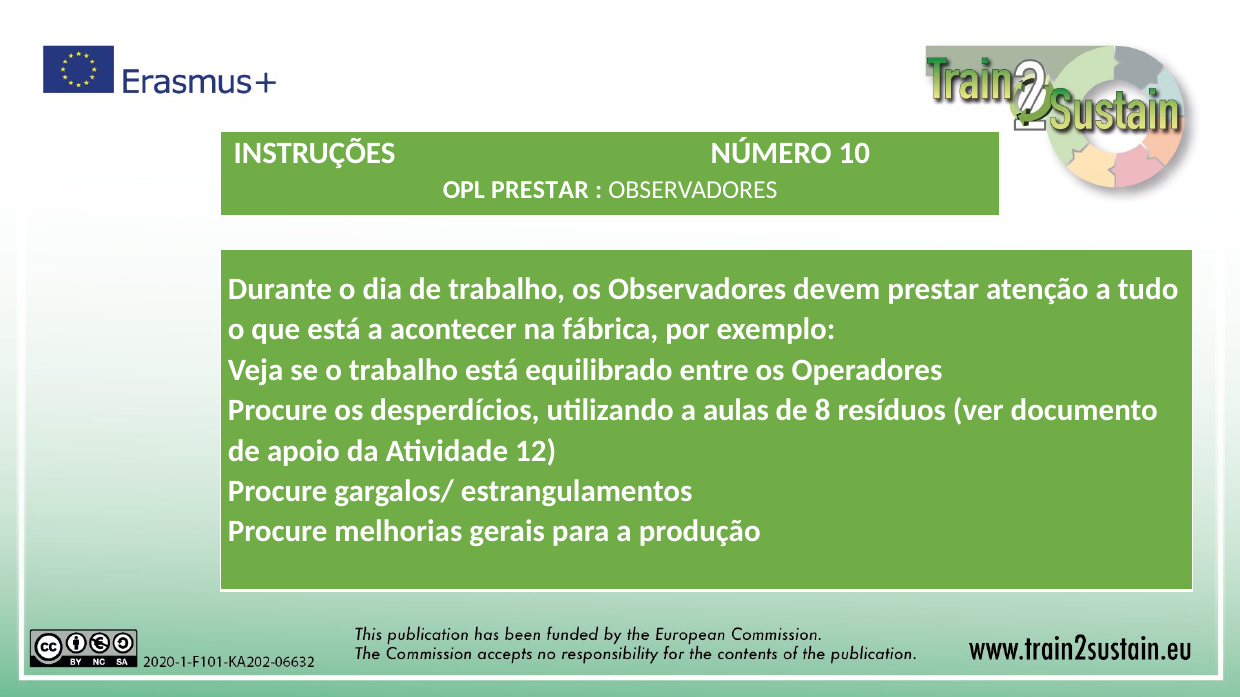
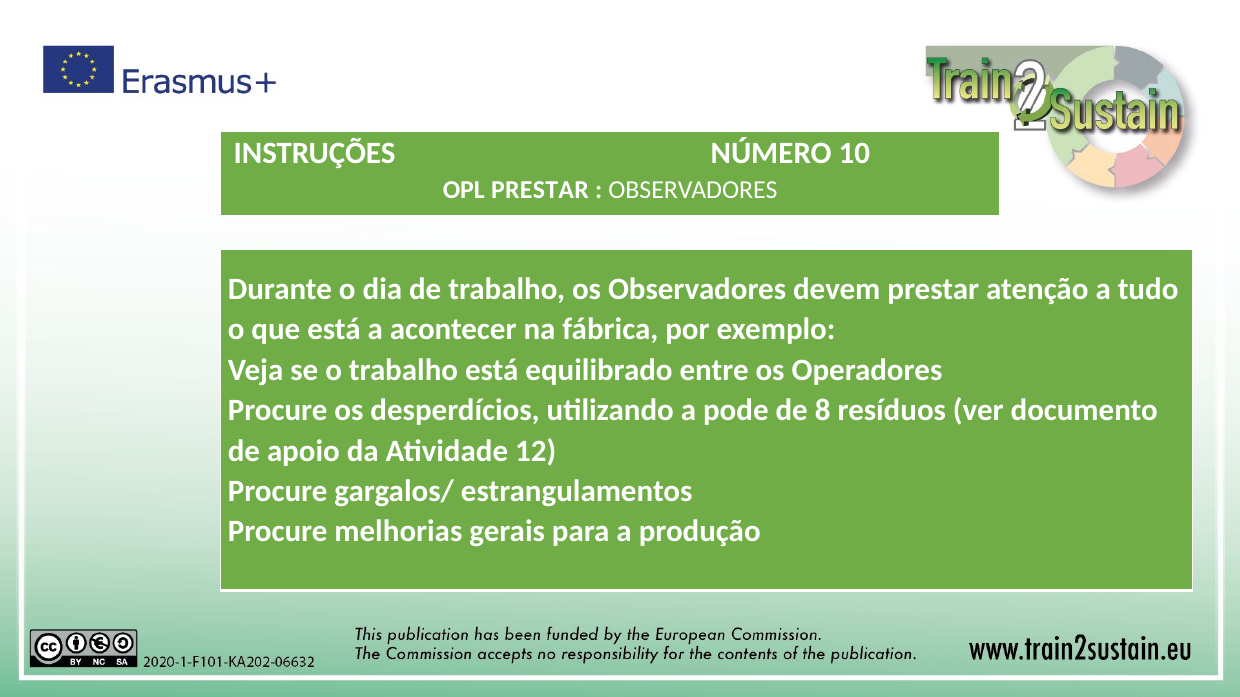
aulas: aulas -> pode
